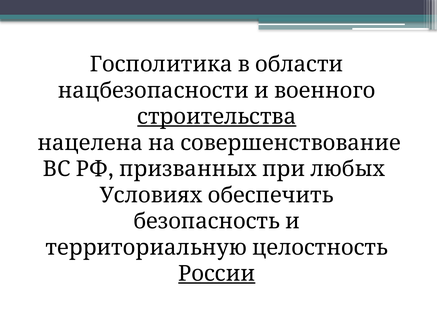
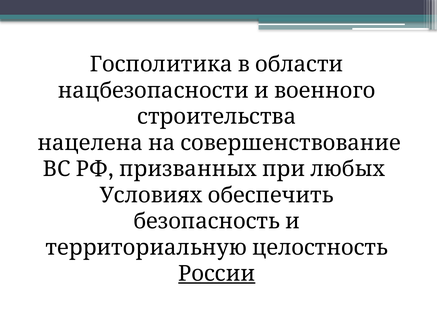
строительства underline: present -> none
